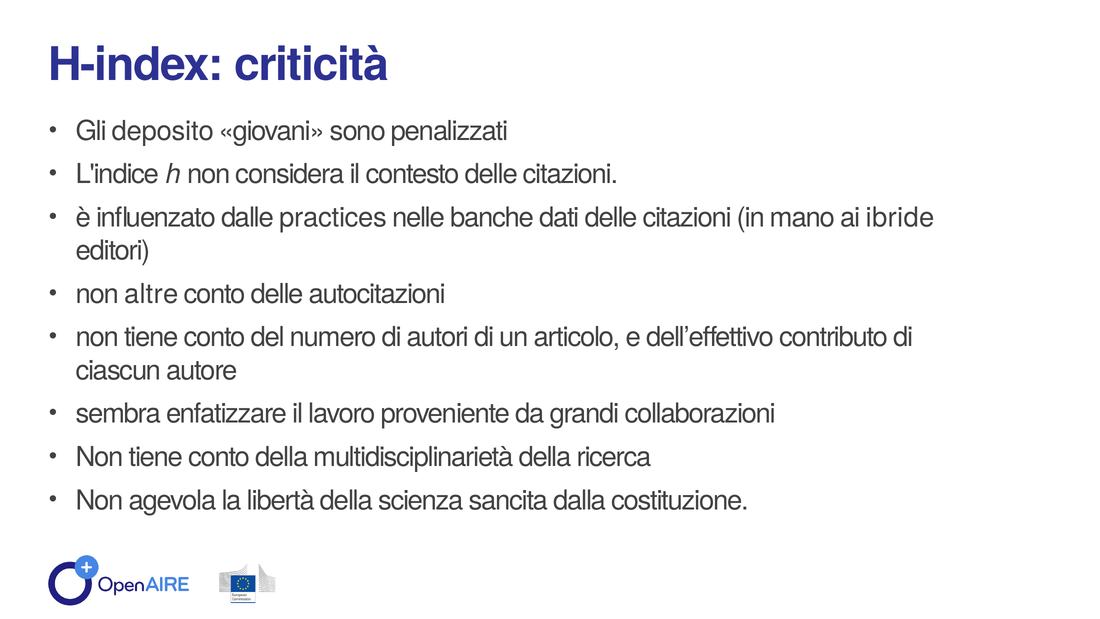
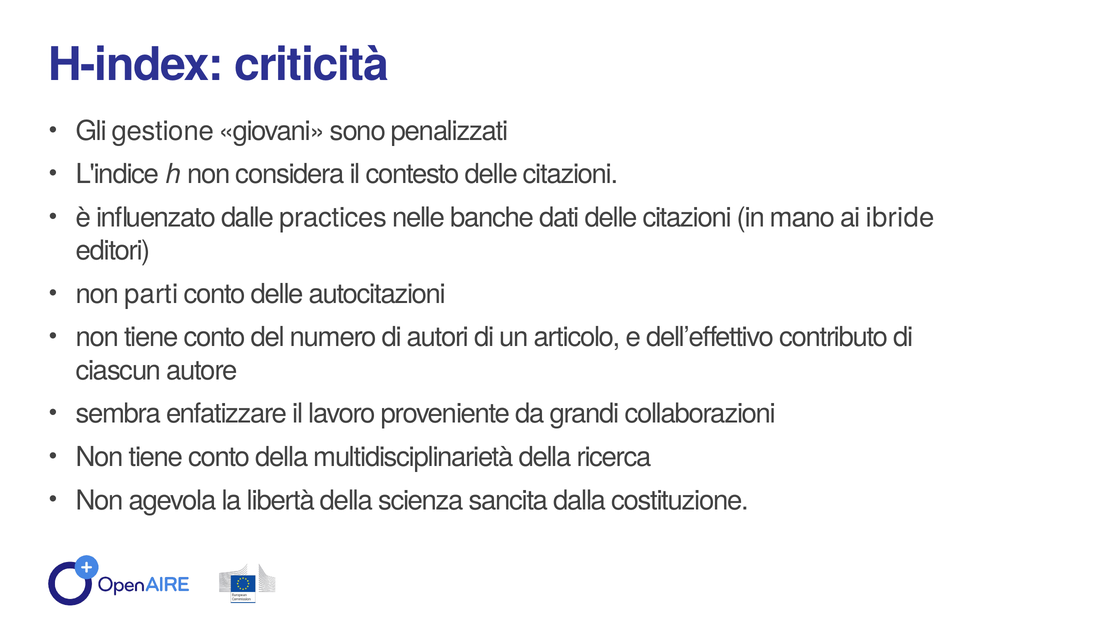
deposito: deposito -> gestione
altre: altre -> parti
